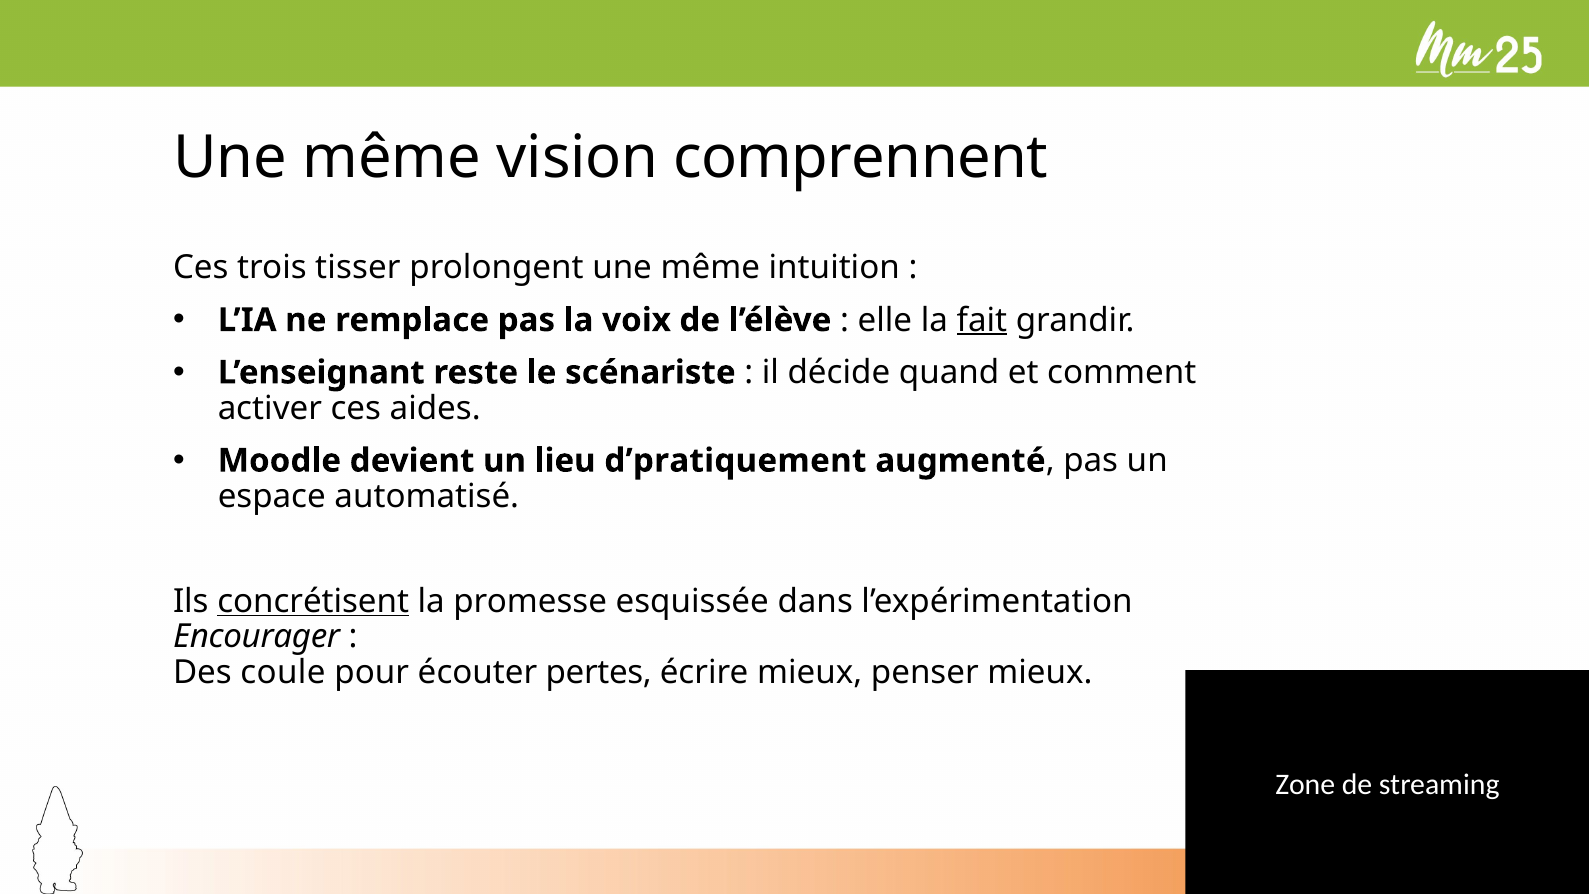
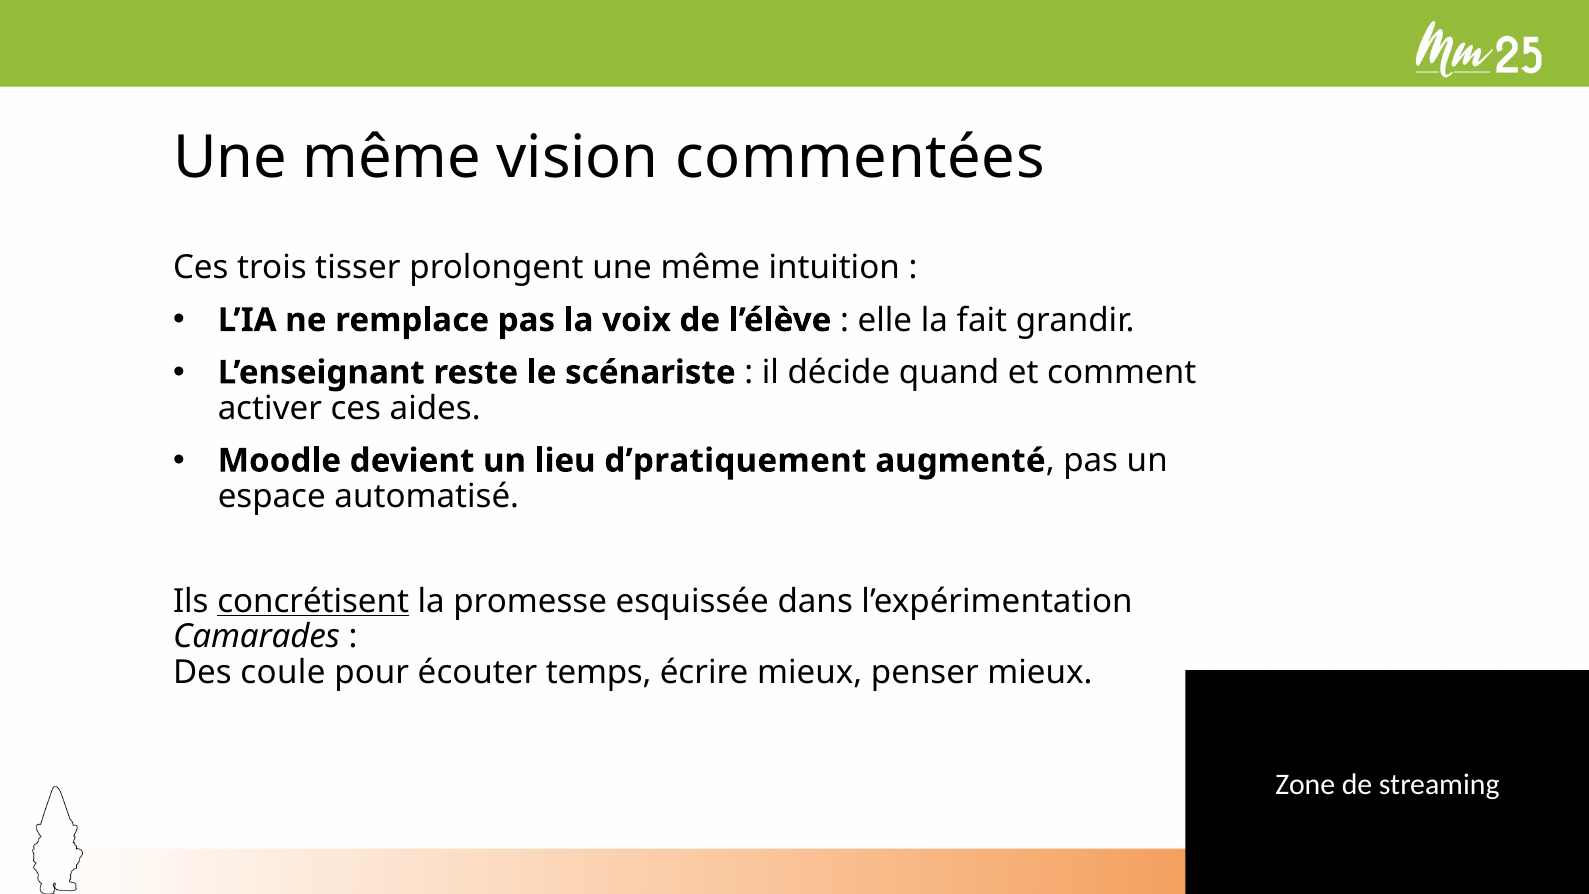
comprennent: comprennent -> commentées
fait underline: present -> none
Encourager: Encourager -> Camarades
pertes: pertes -> temps
